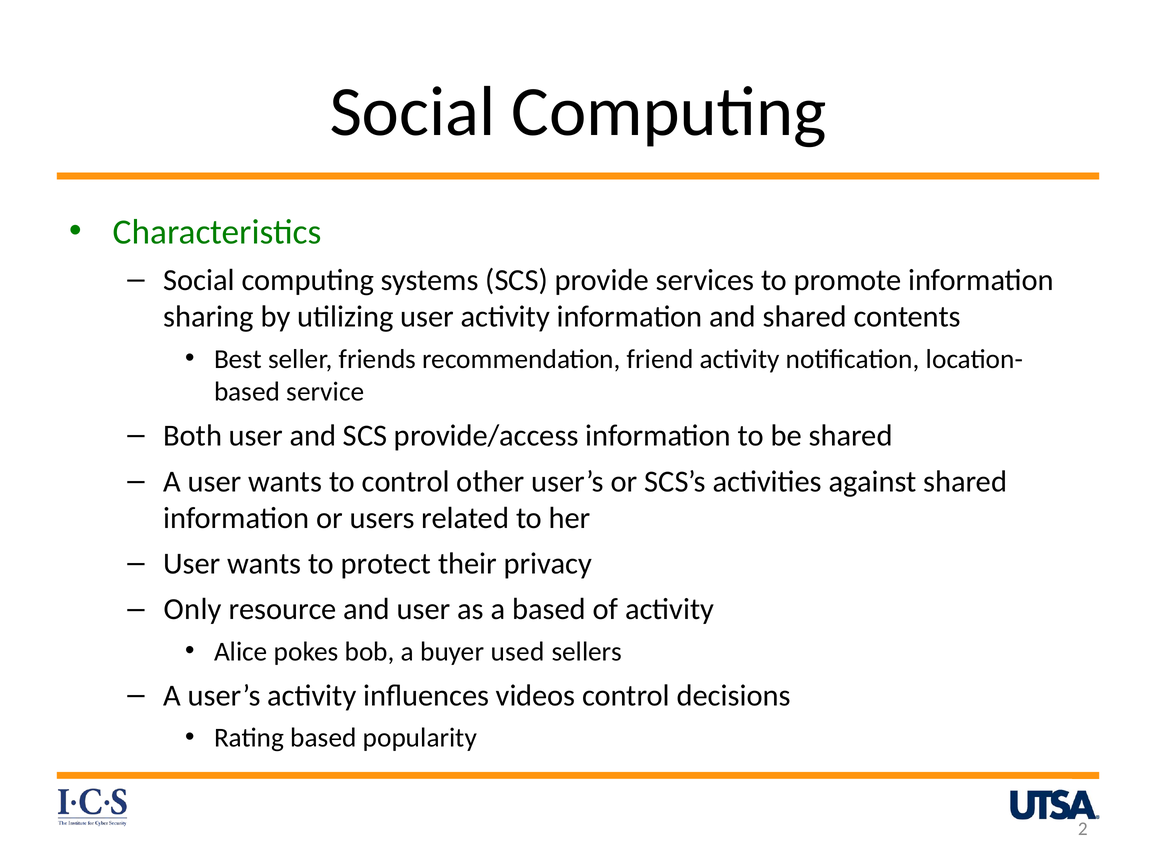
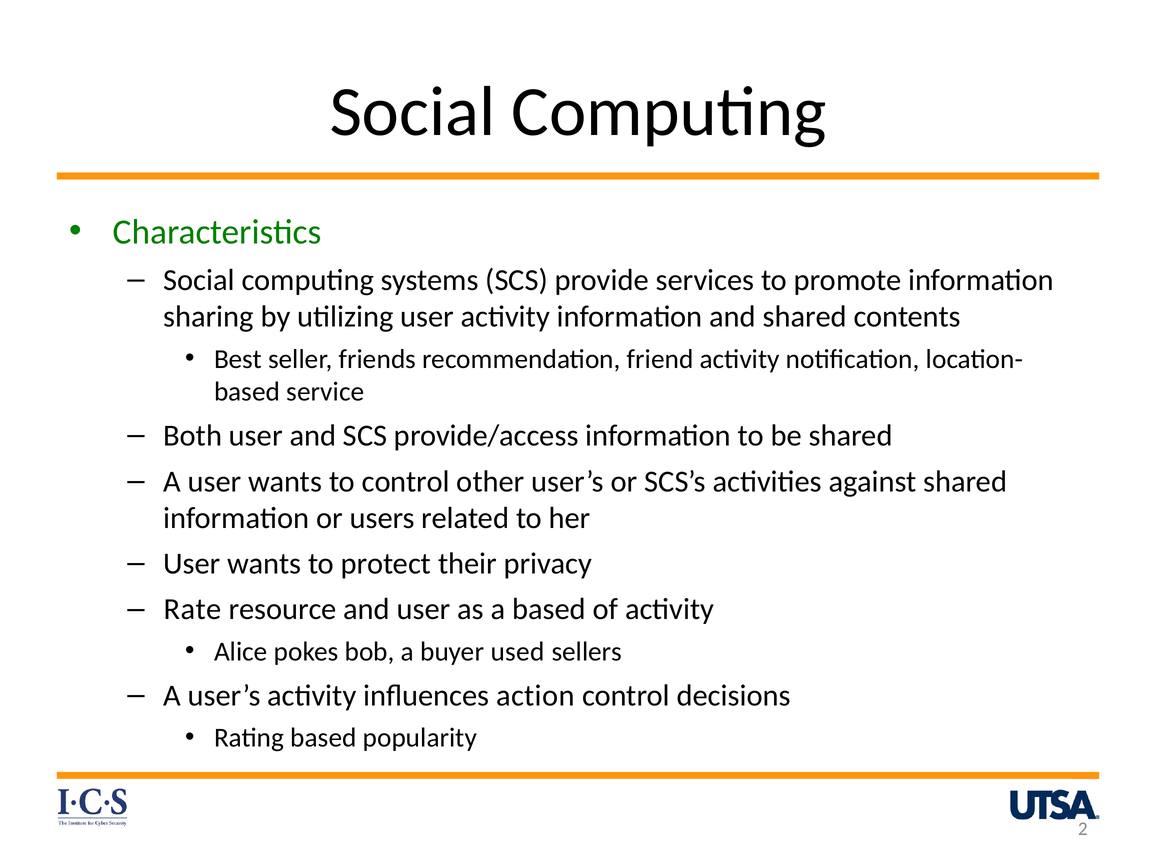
Only: Only -> Rate
videos: videos -> action
